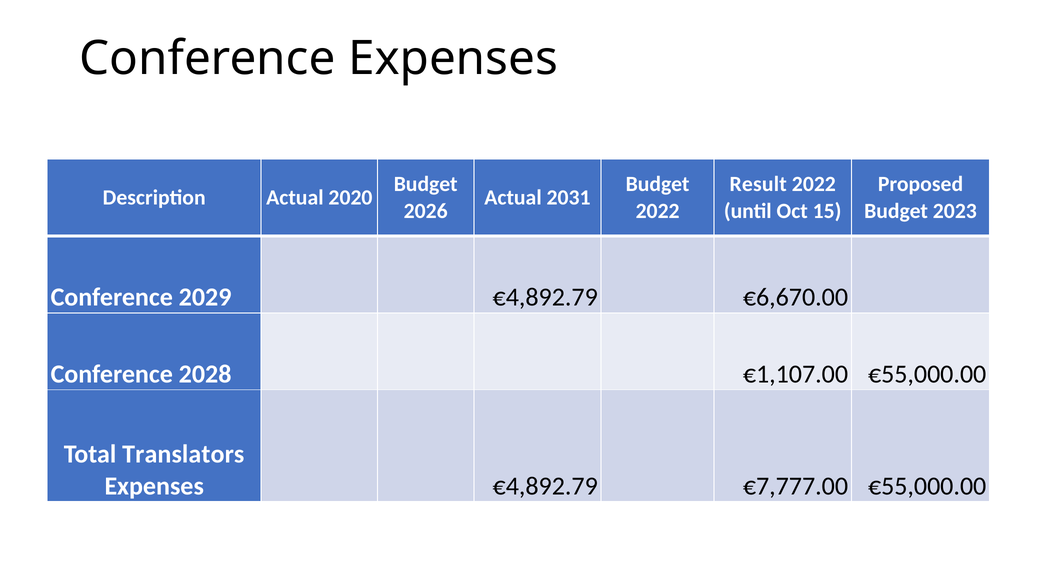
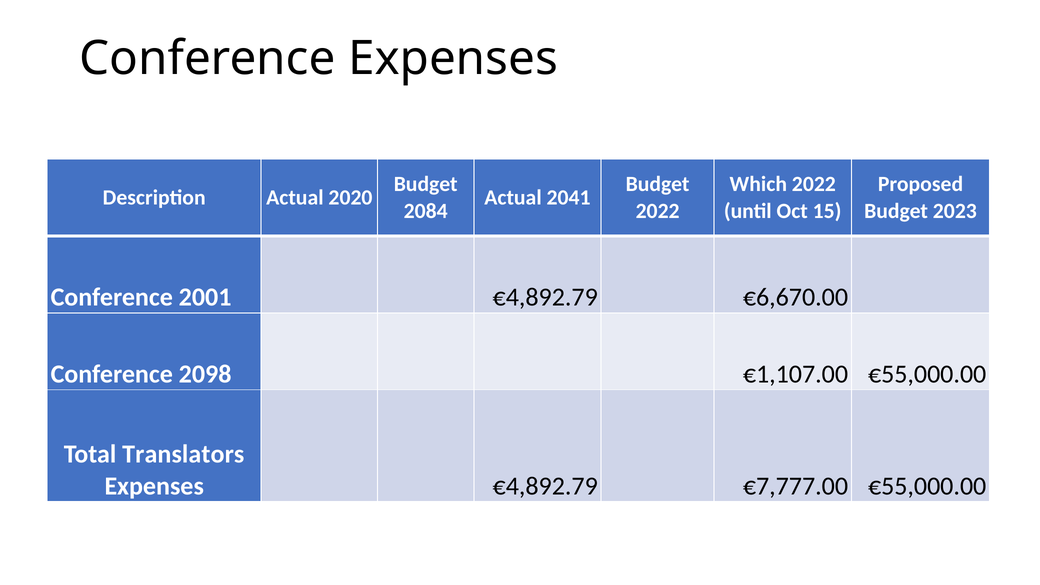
Result: Result -> Which
2031: 2031 -> 2041
2026: 2026 -> 2084
2029: 2029 -> 2001
2028: 2028 -> 2098
